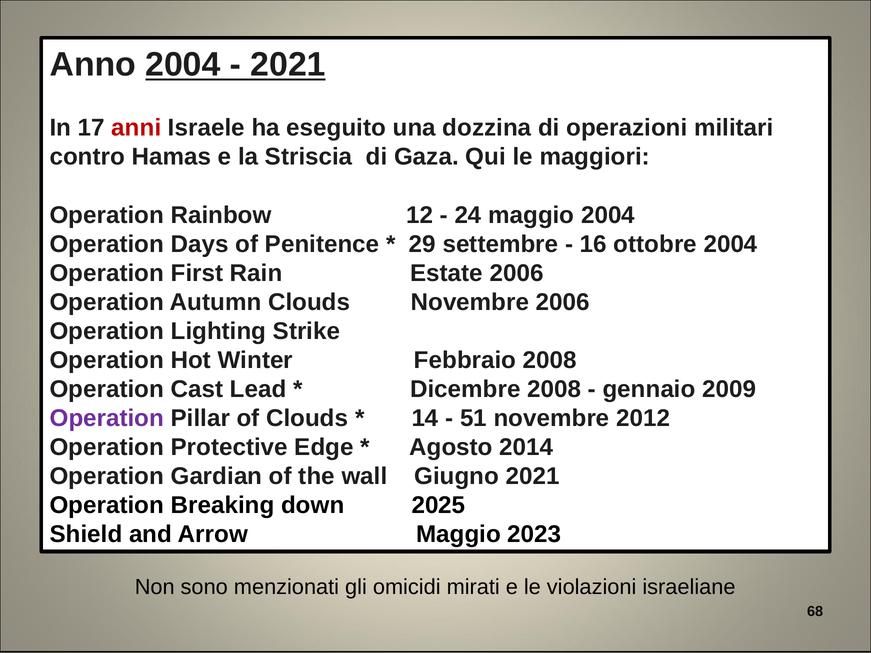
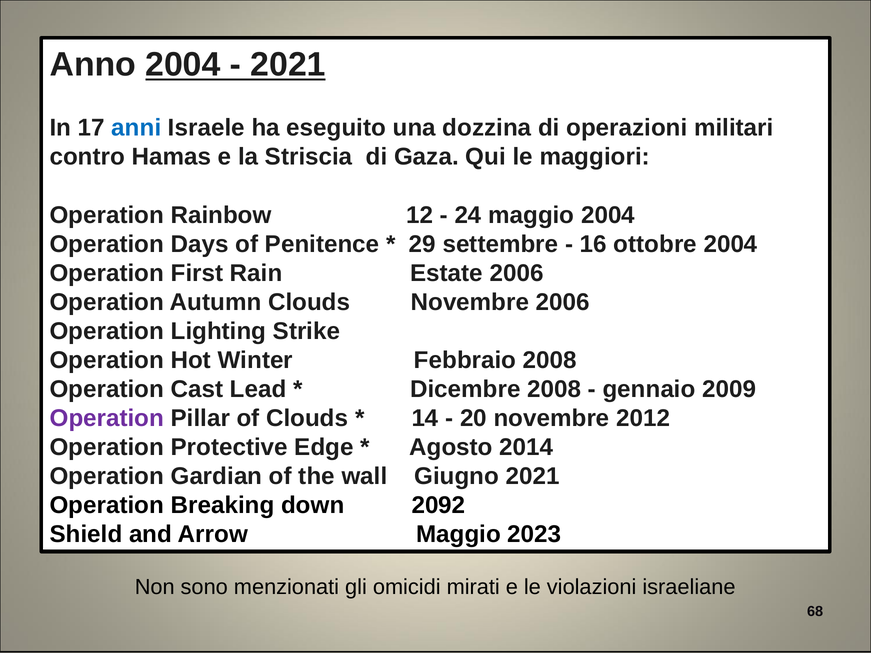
anni colour: red -> blue
51: 51 -> 20
2025: 2025 -> 2092
